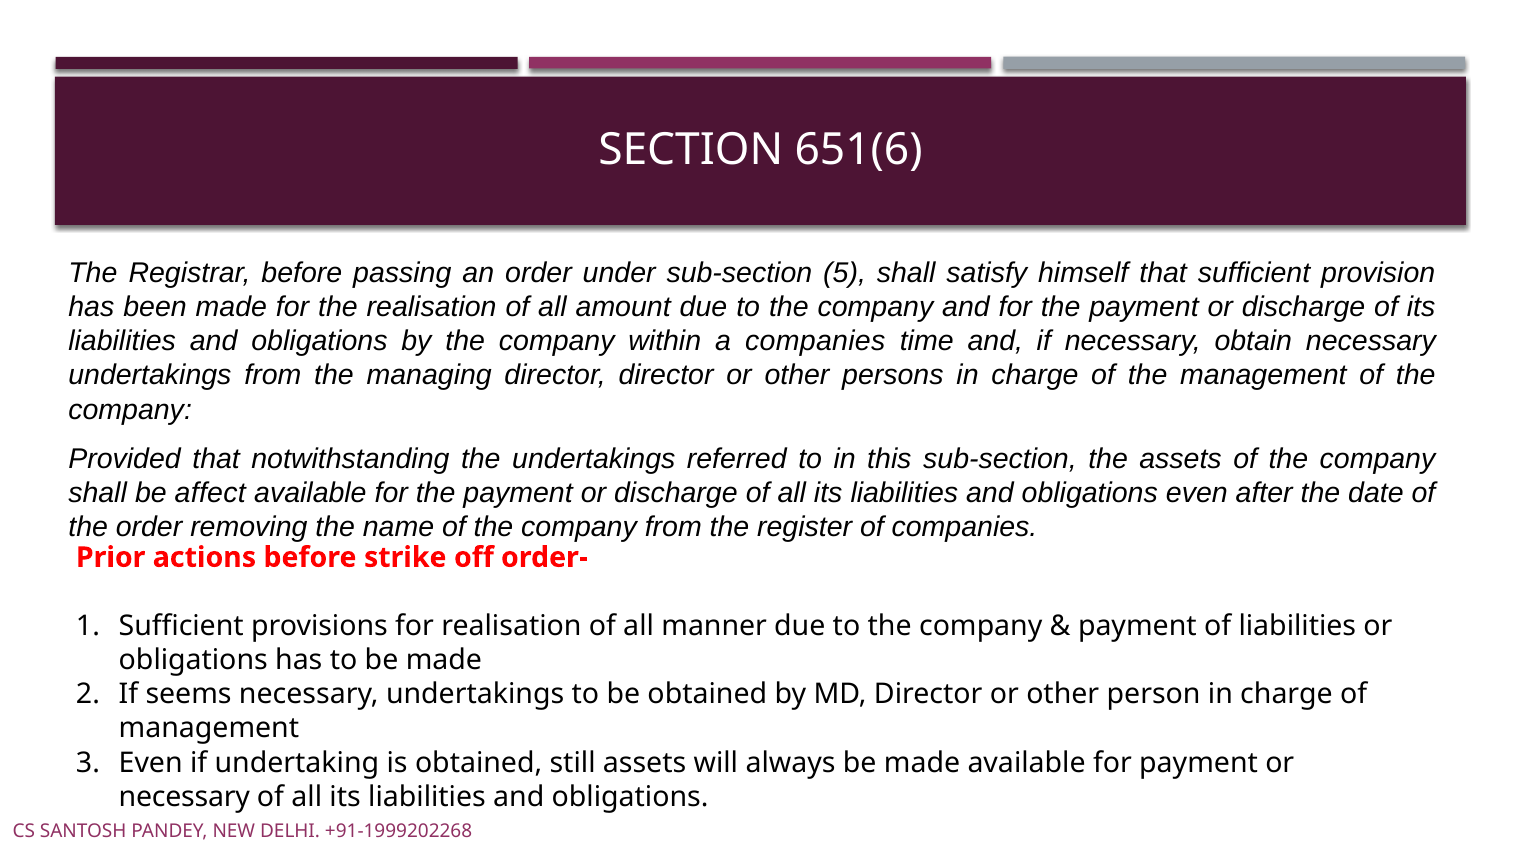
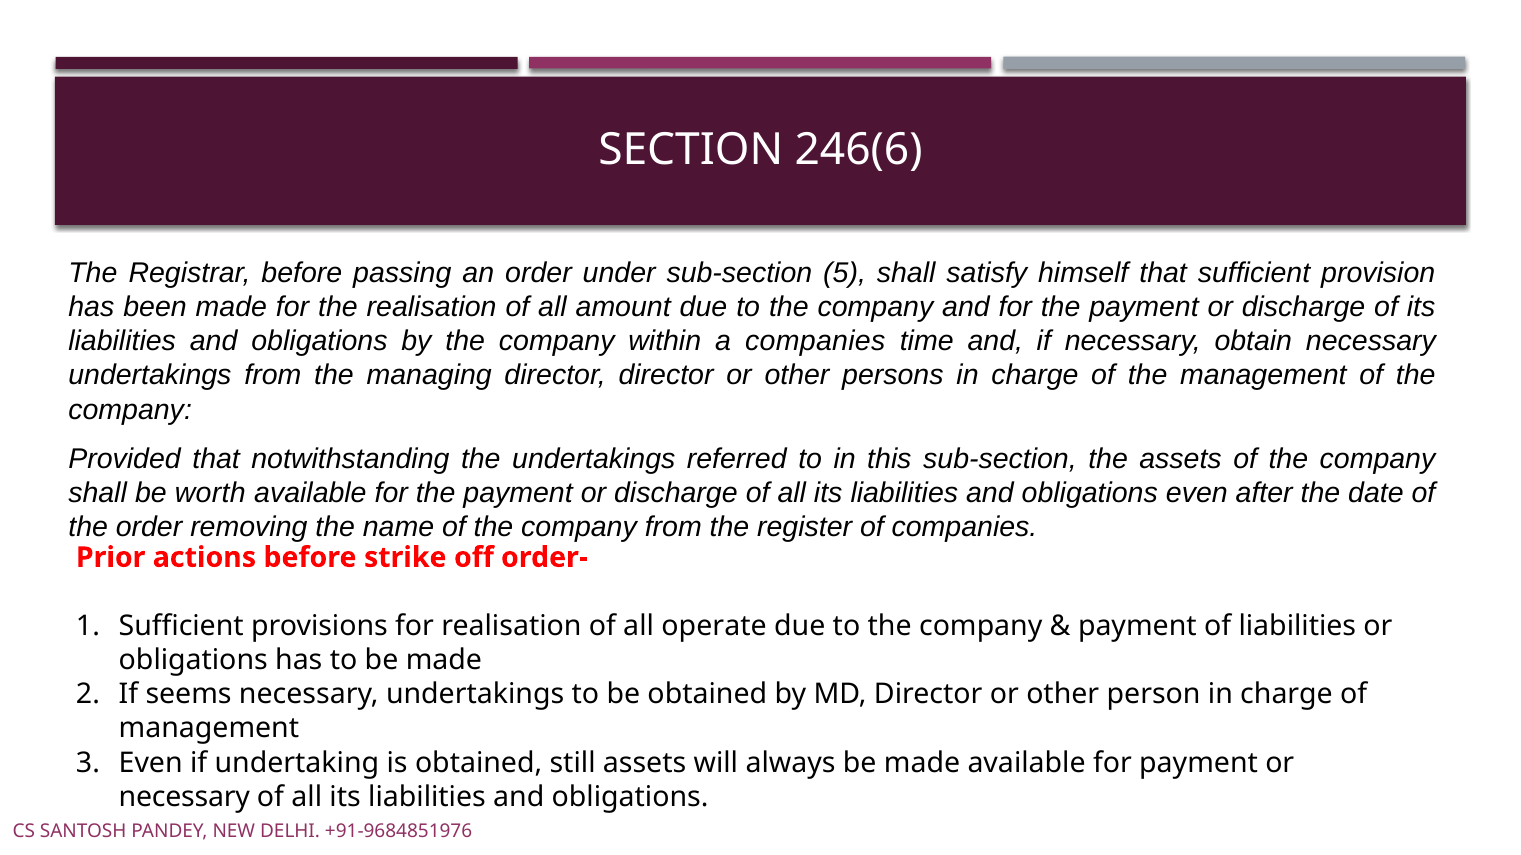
651(6: 651(6 -> 246(6
affect: affect -> worth
manner: manner -> operate
+91-1999202268: +91-1999202268 -> +91-9684851976
